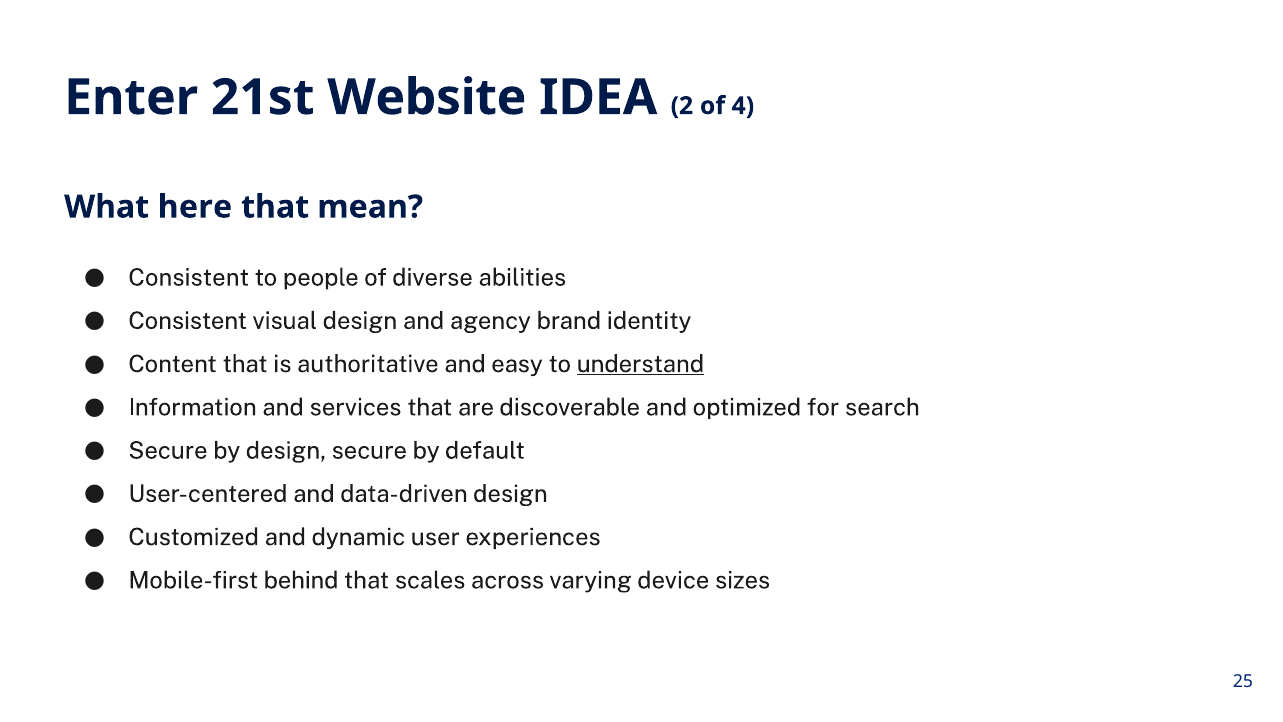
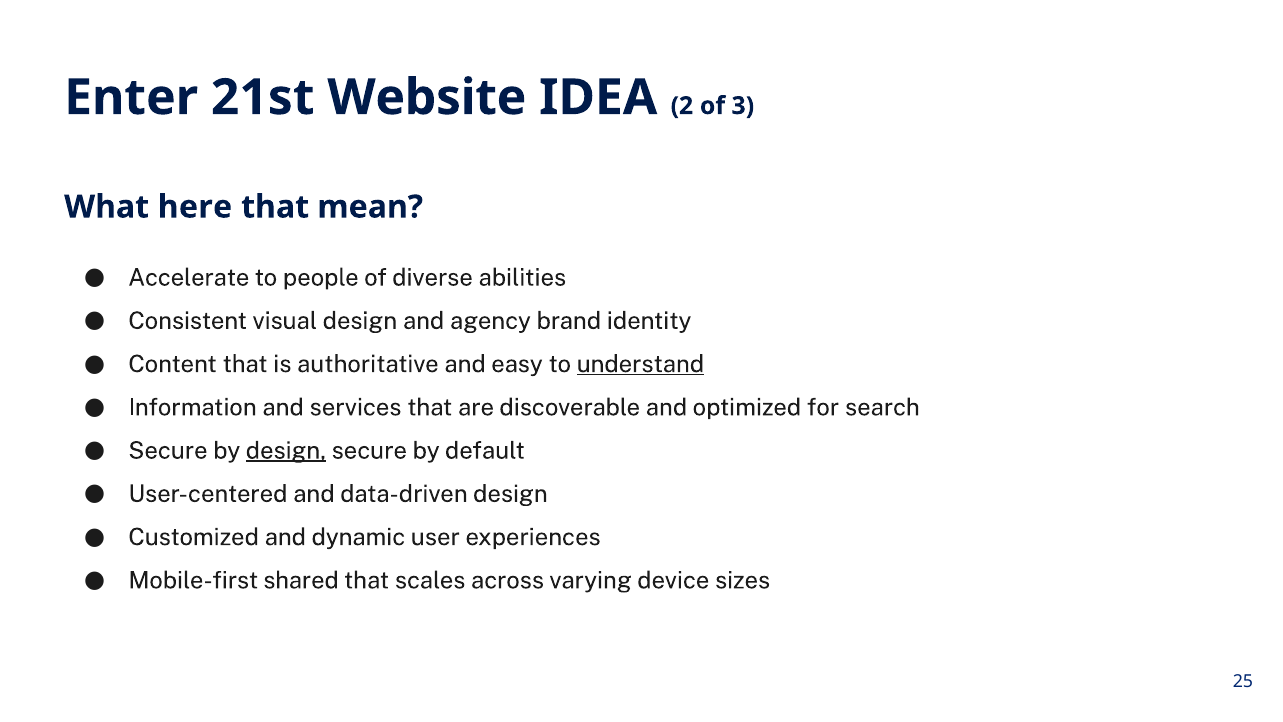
4: 4 -> 3
Consistent at (189, 278): Consistent -> Accelerate
design at (286, 451) underline: none -> present
behind: behind -> shared
